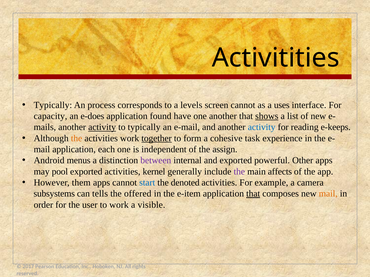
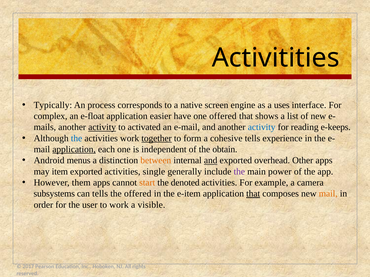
levels: levels -> native
screen cannot: cannot -> engine
capacity: capacity -> complex
e-does: e-does -> e-float
found: found -> easier
one another: another -> offered
shows underline: present -> none
to typically: typically -> activated
the at (77, 139) colour: orange -> blue
cohesive task: task -> tells
application at (74, 150) underline: none -> present
assign: assign -> obtain
between colour: purple -> orange
and at (211, 161) underline: none -> present
powerful: powerful -> overhead
pool: pool -> item
kernel: kernel -> single
affects: affects -> power
start colour: blue -> orange
